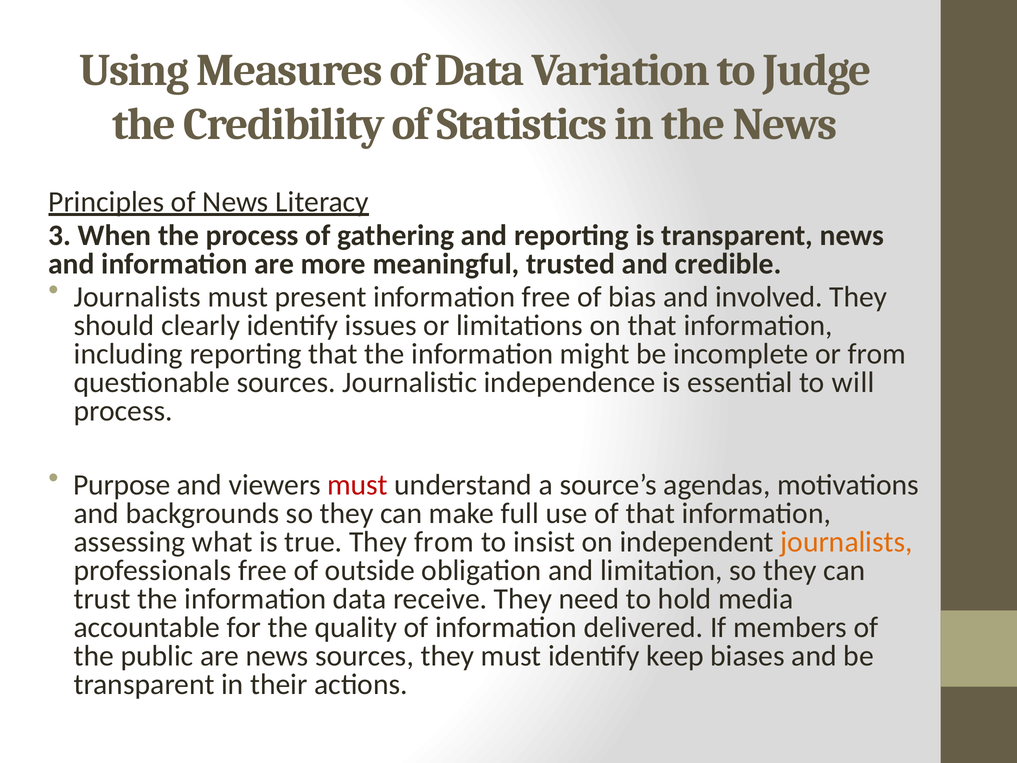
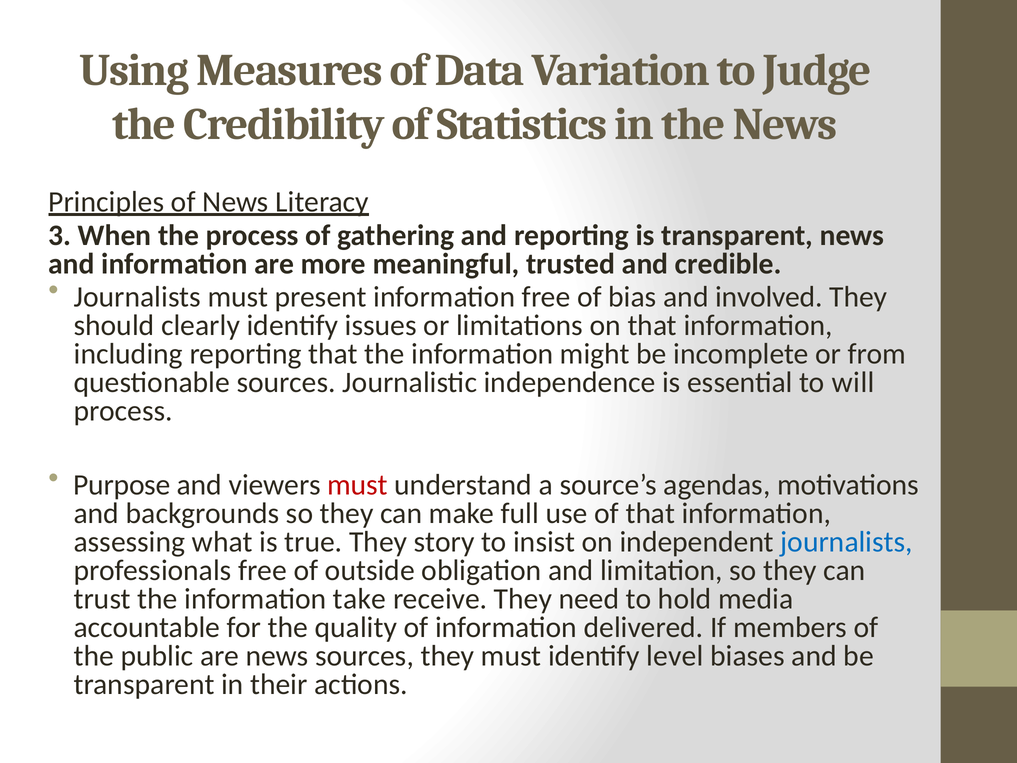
They from: from -> story
journalists at (847, 542) colour: orange -> blue
information data: data -> take
keep: keep -> level
